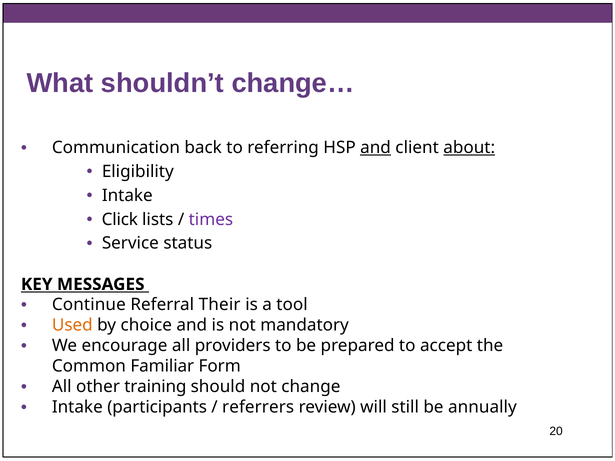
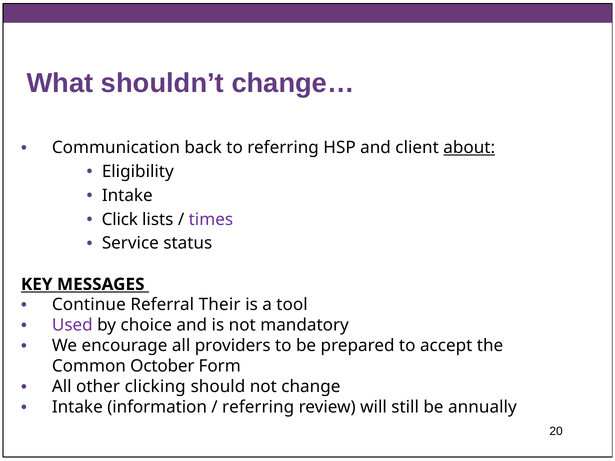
and at (376, 148) underline: present -> none
Used colour: orange -> purple
Familiar: Familiar -> October
training: training -> clicking
participants: participants -> information
referrers at (258, 408): referrers -> referring
